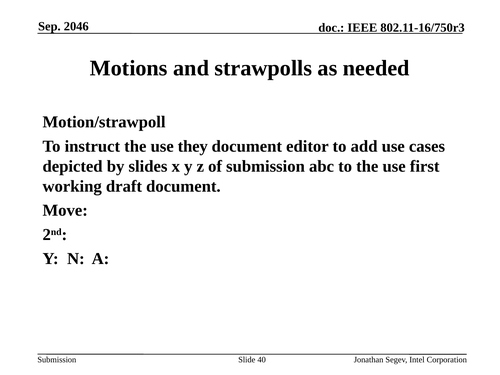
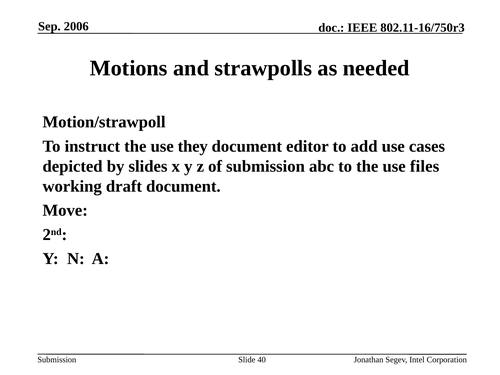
2046: 2046 -> 2006
first: first -> files
